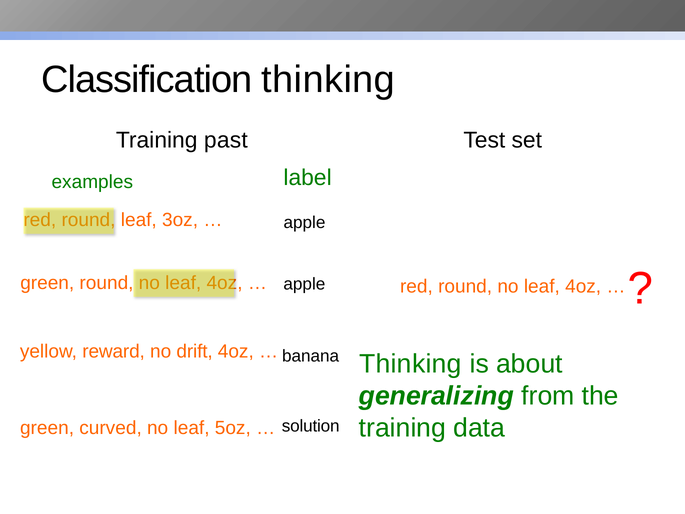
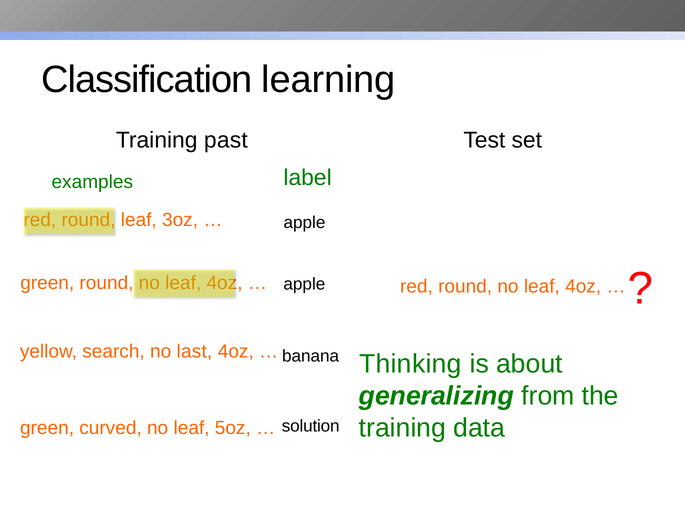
Classification thinking: thinking -> learning
reward: reward -> search
drift: drift -> last
